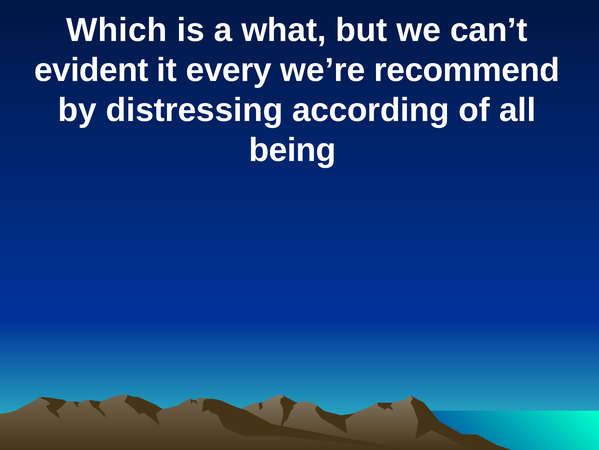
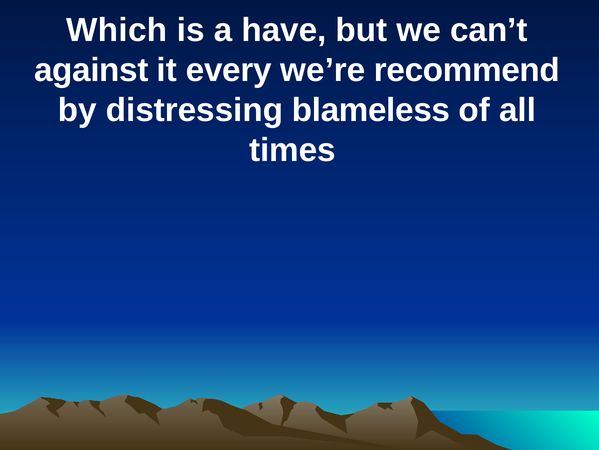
what: what -> have
evident: evident -> against
according: according -> blameless
being: being -> times
